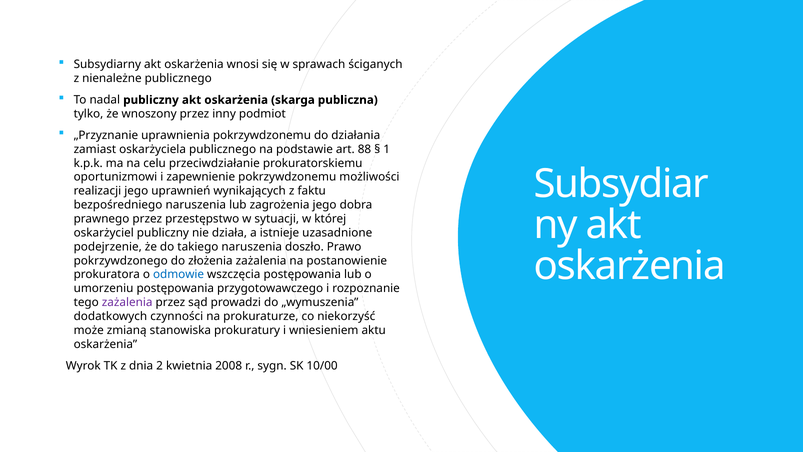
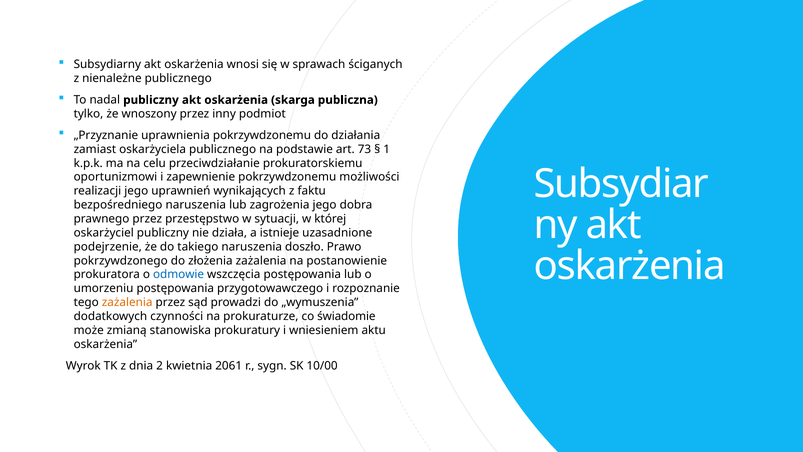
88: 88 -> 73
zażalenia at (127, 302) colour: purple -> orange
niekorzyść: niekorzyść -> świadomie
2008: 2008 -> 2061
